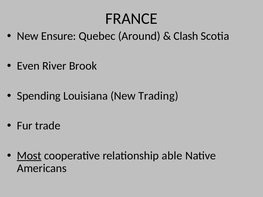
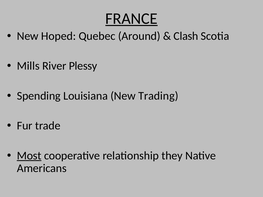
FRANCE underline: none -> present
Ensure: Ensure -> Hoped
Even: Even -> Mills
Brook: Brook -> Plessy
able: able -> they
